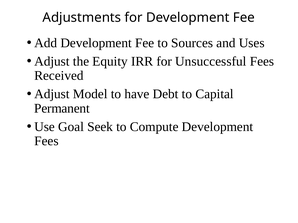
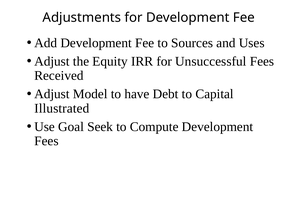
Permanent: Permanent -> Illustrated
